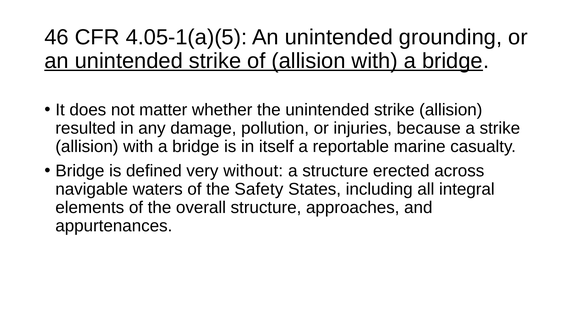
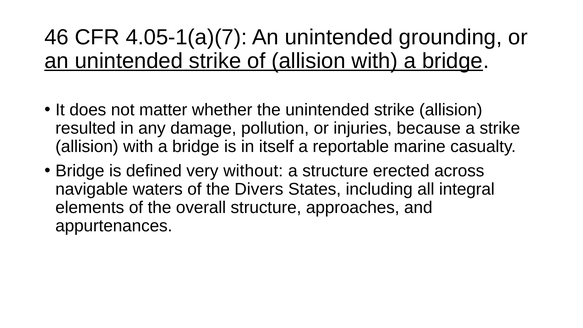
4.05-1(a)(5: 4.05-1(a)(5 -> 4.05-1(a)(7
Safety: Safety -> Divers
